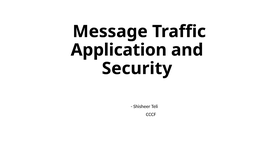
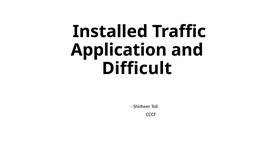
Message: Message -> Installed
Security: Security -> Difficult
